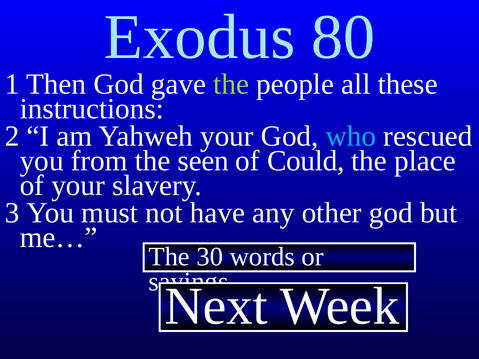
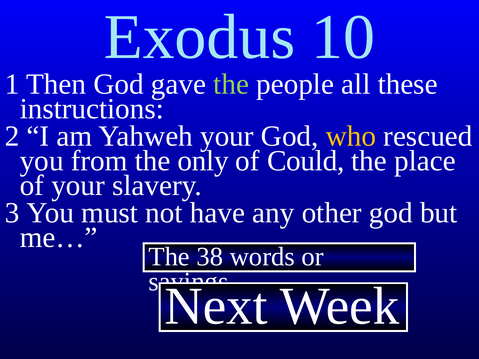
80: 80 -> 10
who colour: light blue -> yellow
seen: seen -> only
30: 30 -> 38
